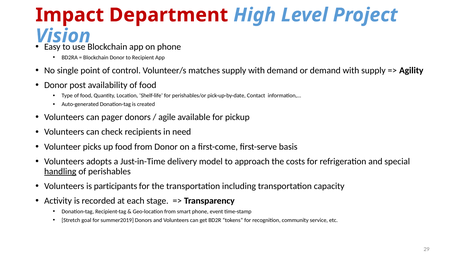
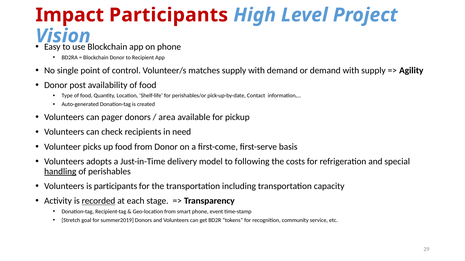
Impact Department: Department -> Participants
agile: agile -> area
approach: approach -> following
recorded underline: none -> present
